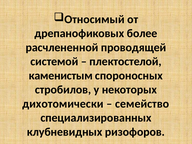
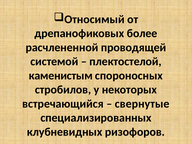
дихотомически: дихотомически -> встречающийся
семейство: семейство -> свернутые
